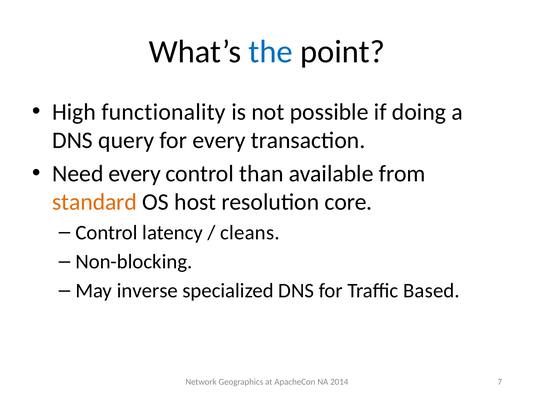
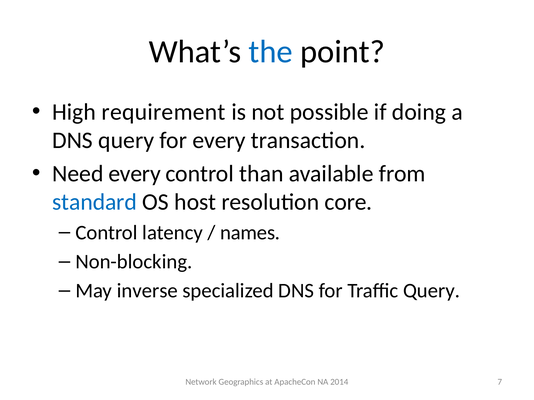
functionality: functionality -> requirement
standard colour: orange -> blue
cleans: cleans -> names
Traffic Based: Based -> Query
